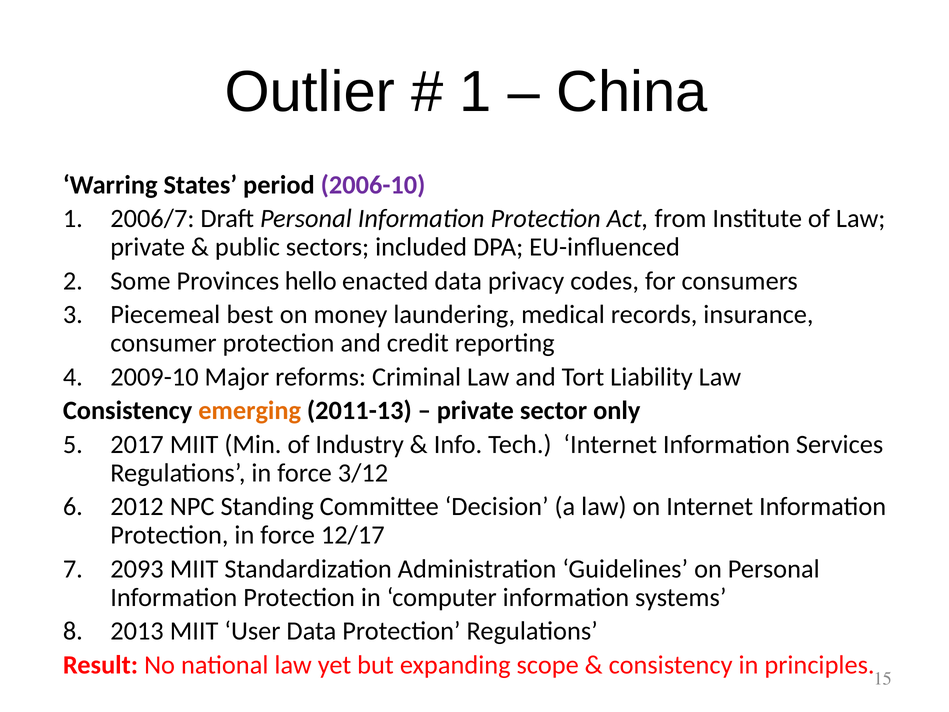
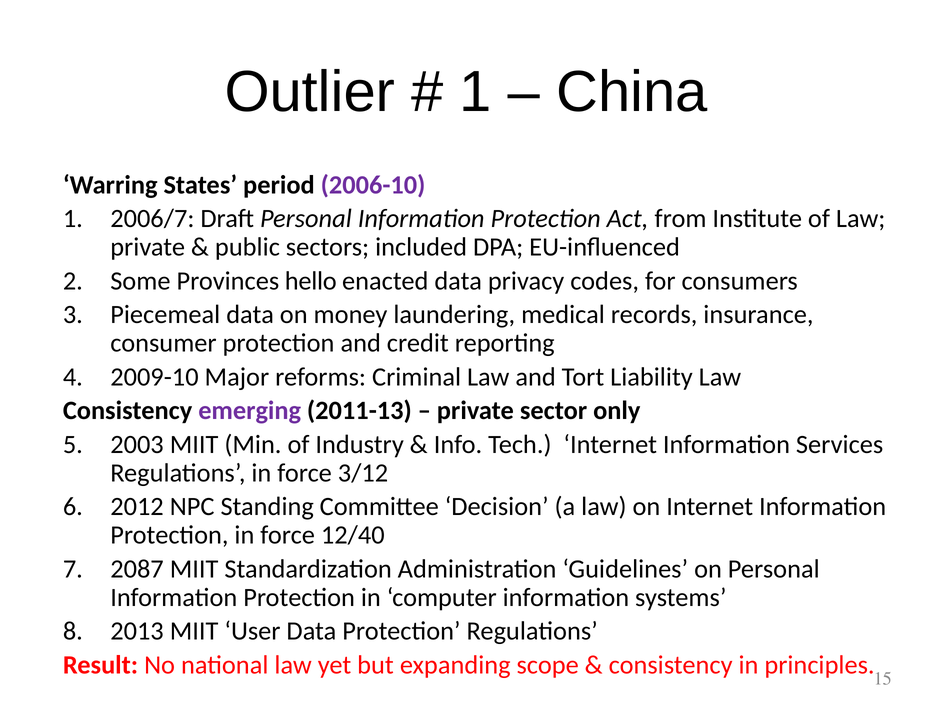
Piecemeal best: best -> data
emerging colour: orange -> purple
2017: 2017 -> 2003
12/17: 12/17 -> 12/40
2093: 2093 -> 2087
